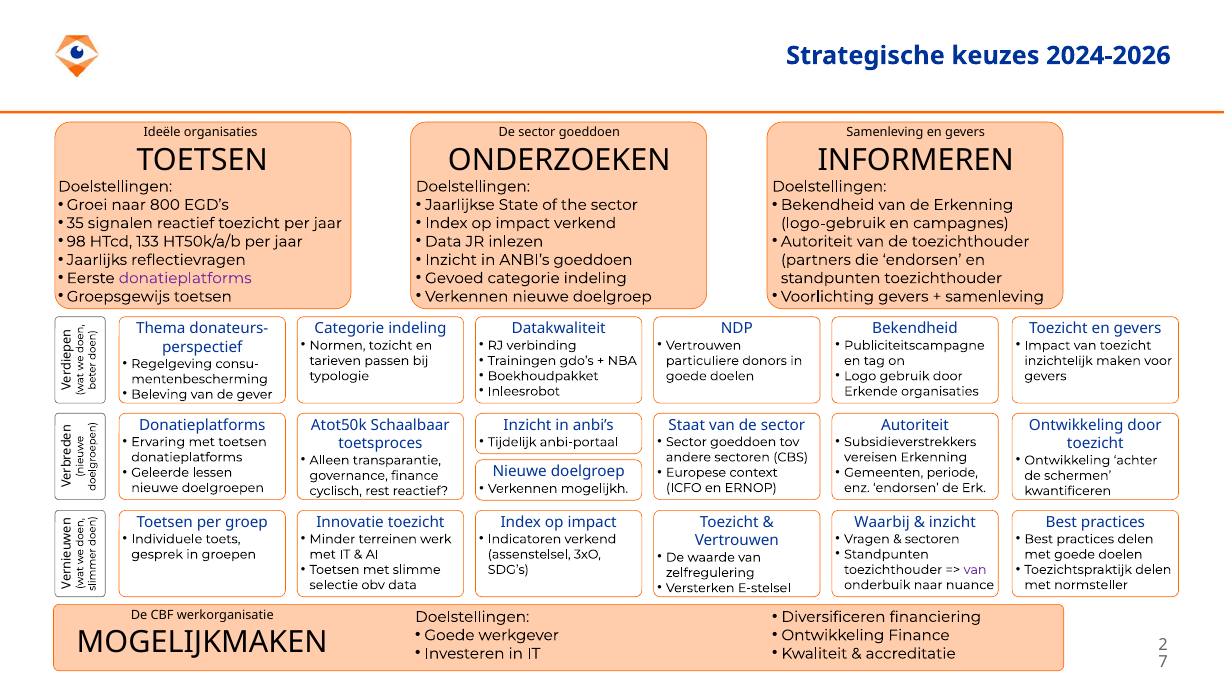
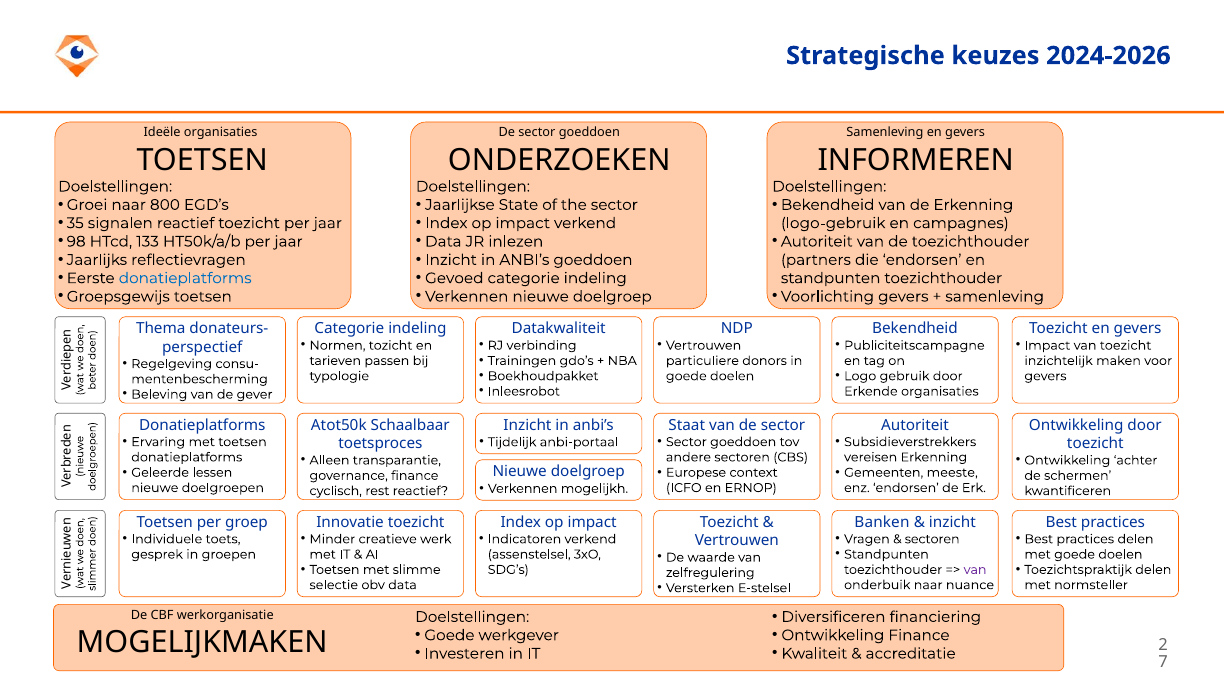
donatieplatforms at (185, 278) colour: purple -> blue
periode: periode -> meeste
Waarbij: Waarbij -> Banken
terreinen: terreinen -> creatieve
